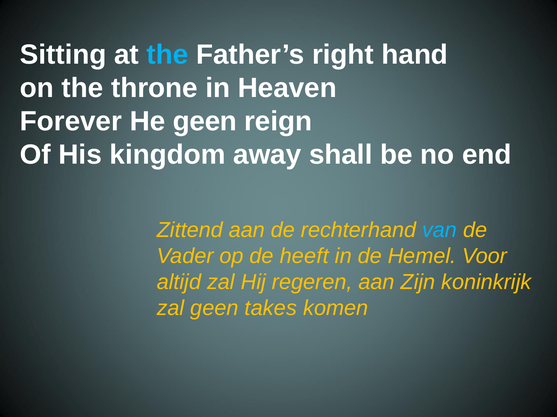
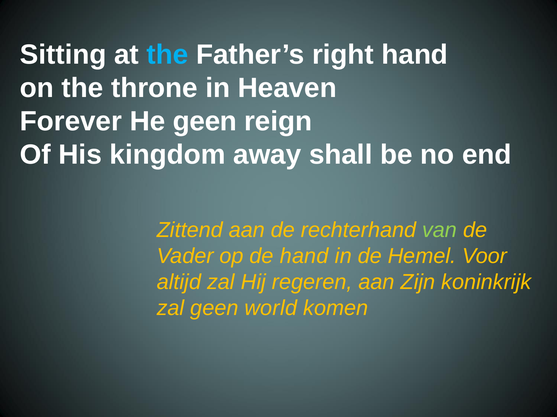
van colour: light blue -> light green
de heeft: heeft -> hand
takes: takes -> world
